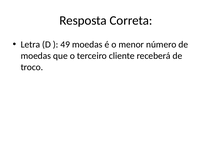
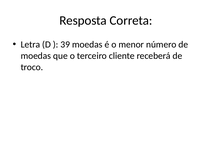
49: 49 -> 39
